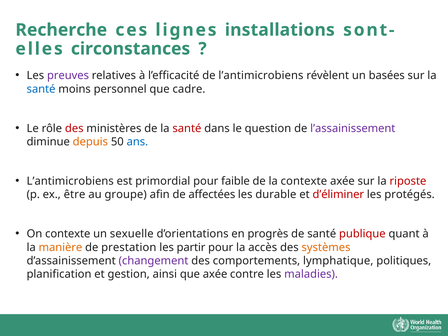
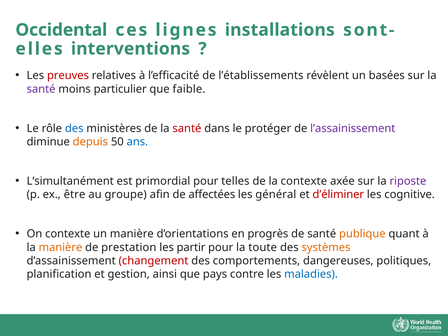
Recherche: Recherche -> Occidental
circonstances: circonstances -> interventions
preuves colour: purple -> red
de l’antimicrobiens: l’antimicrobiens -> l’établissements
santé at (41, 89) colour: blue -> purple
personnel: personnel -> particulier
cadre: cadre -> faible
des at (74, 128) colour: red -> blue
question: question -> protéger
L’antimicrobiens at (70, 181): L’antimicrobiens -> L’simultanément
faible: faible -> telles
riposte colour: red -> purple
durable: durable -> général
protégés: protégés -> cognitive
un sexuelle: sexuelle -> manière
publique colour: red -> orange
accès: accès -> toute
changement colour: purple -> red
lymphatique: lymphatique -> dangereuses
que axée: axée -> pays
maladies colour: purple -> blue
